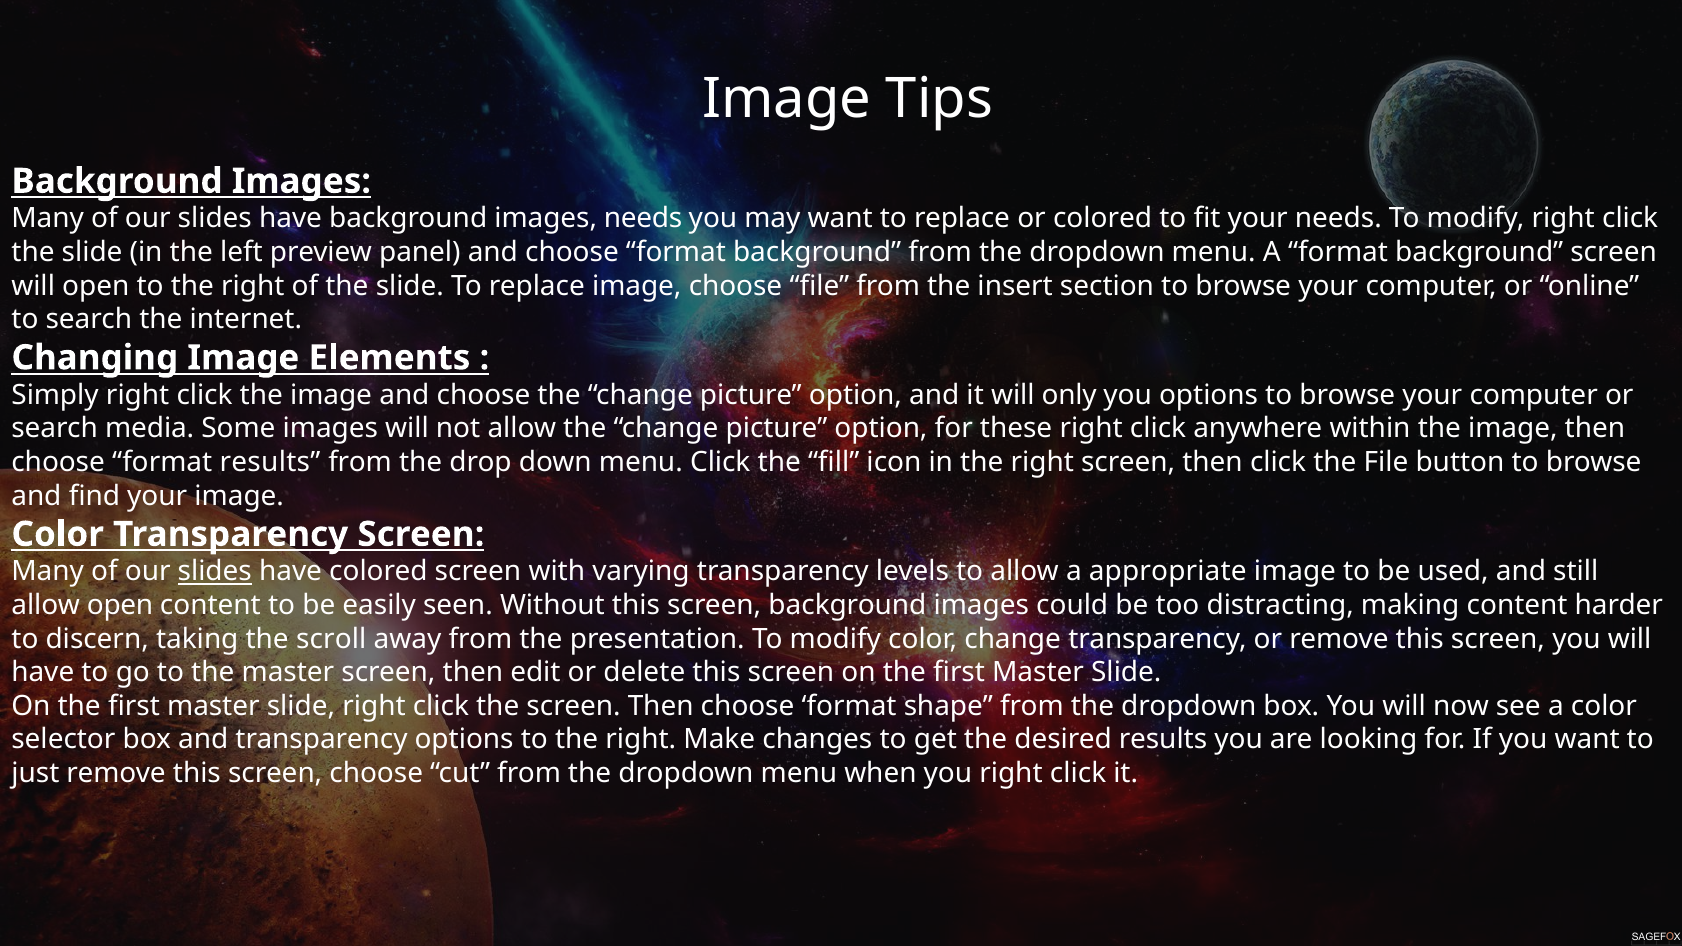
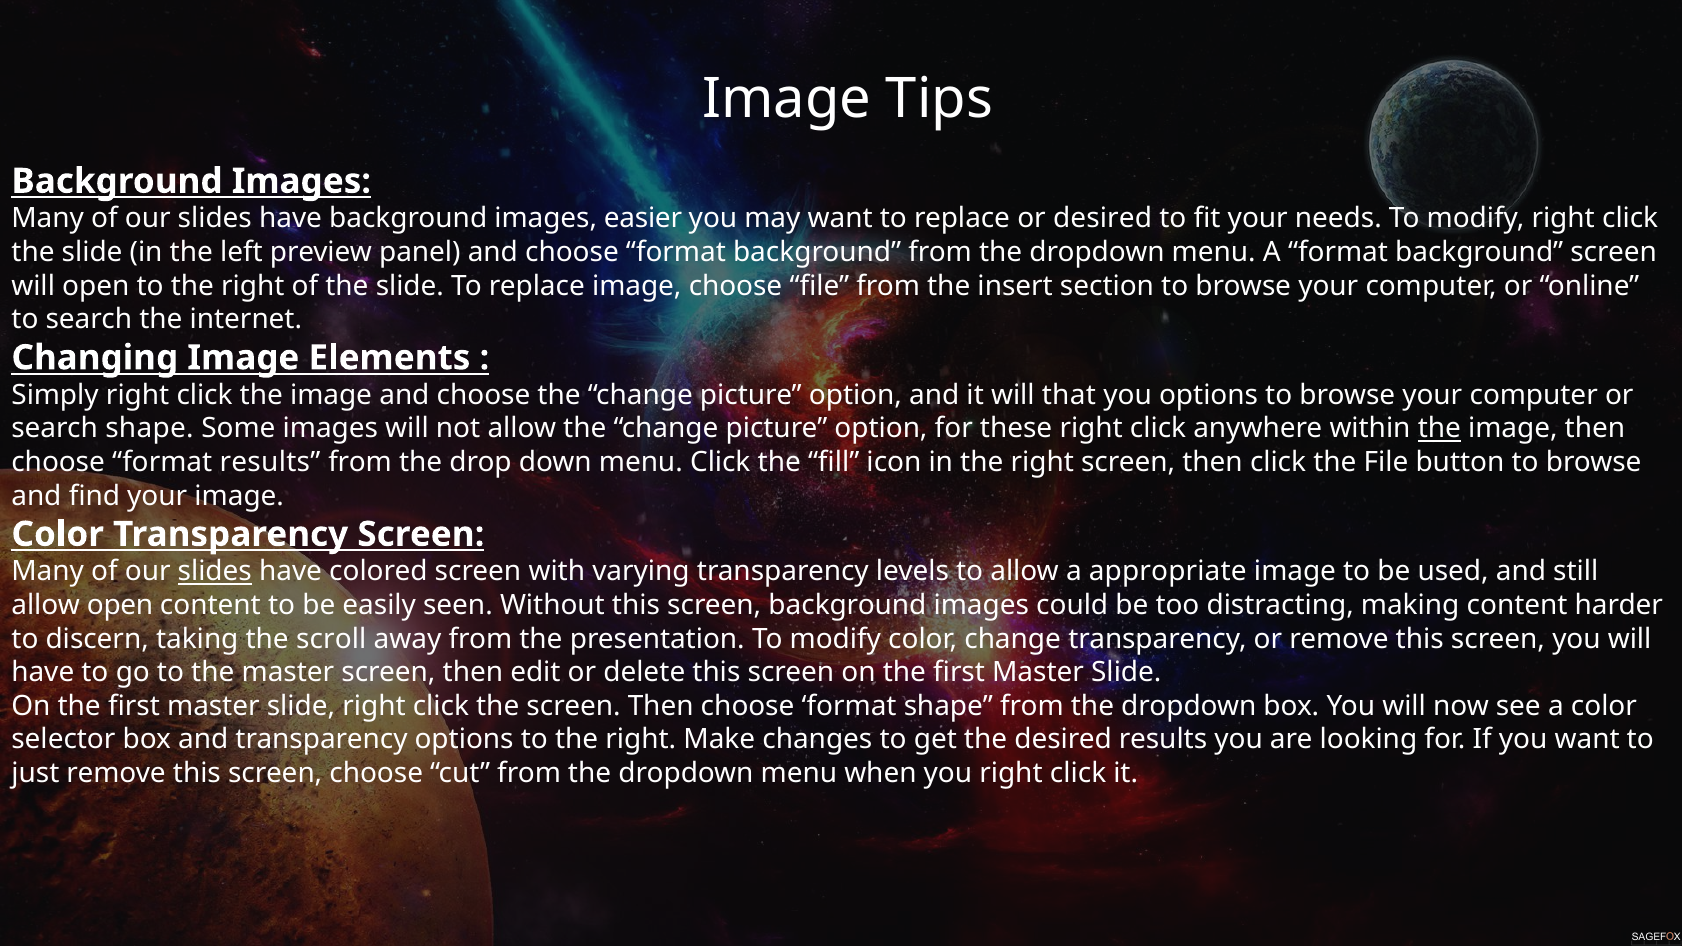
images needs: needs -> easier
or colored: colored -> desired
only: only -> that
search media: media -> shape
the at (1439, 429) underline: none -> present
